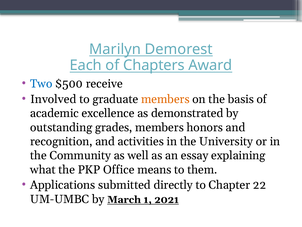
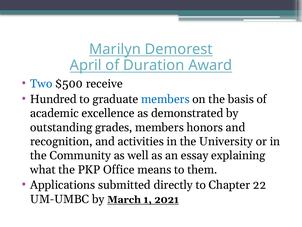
Each: Each -> April
Chapters: Chapters -> Duration
Involved: Involved -> Hundred
members at (165, 99) colour: orange -> blue
